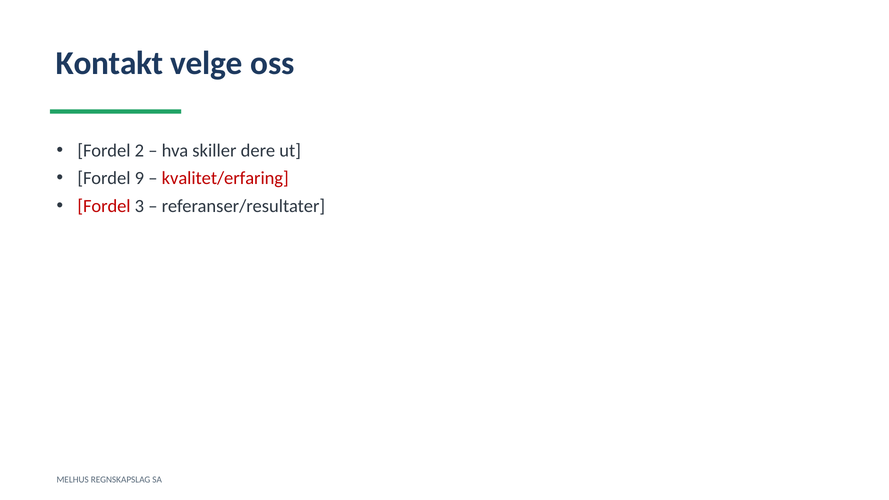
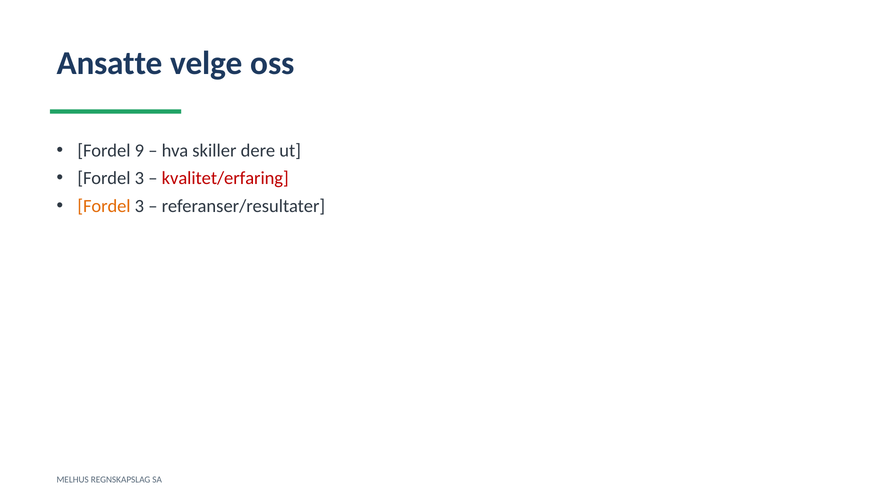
Kontakt: Kontakt -> Ansatte
2: 2 -> 9
9 at (139, 178): 9 -> 3
Fordel at (104, 206) colour: red -> orange
